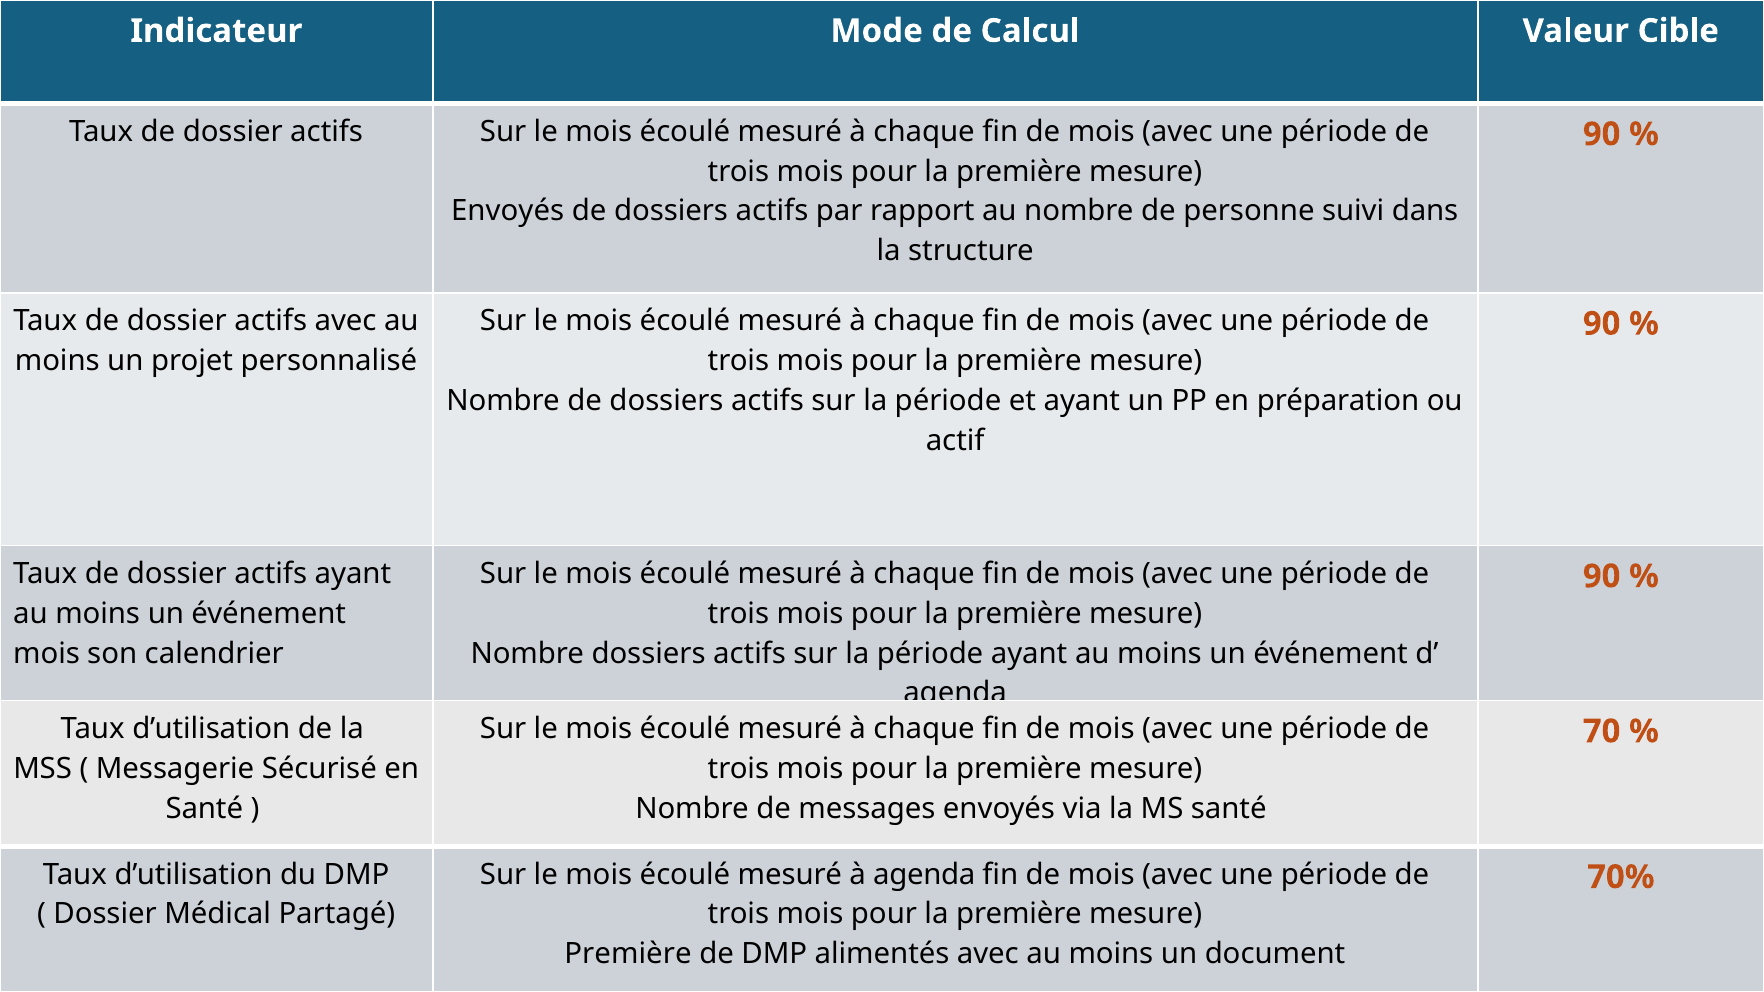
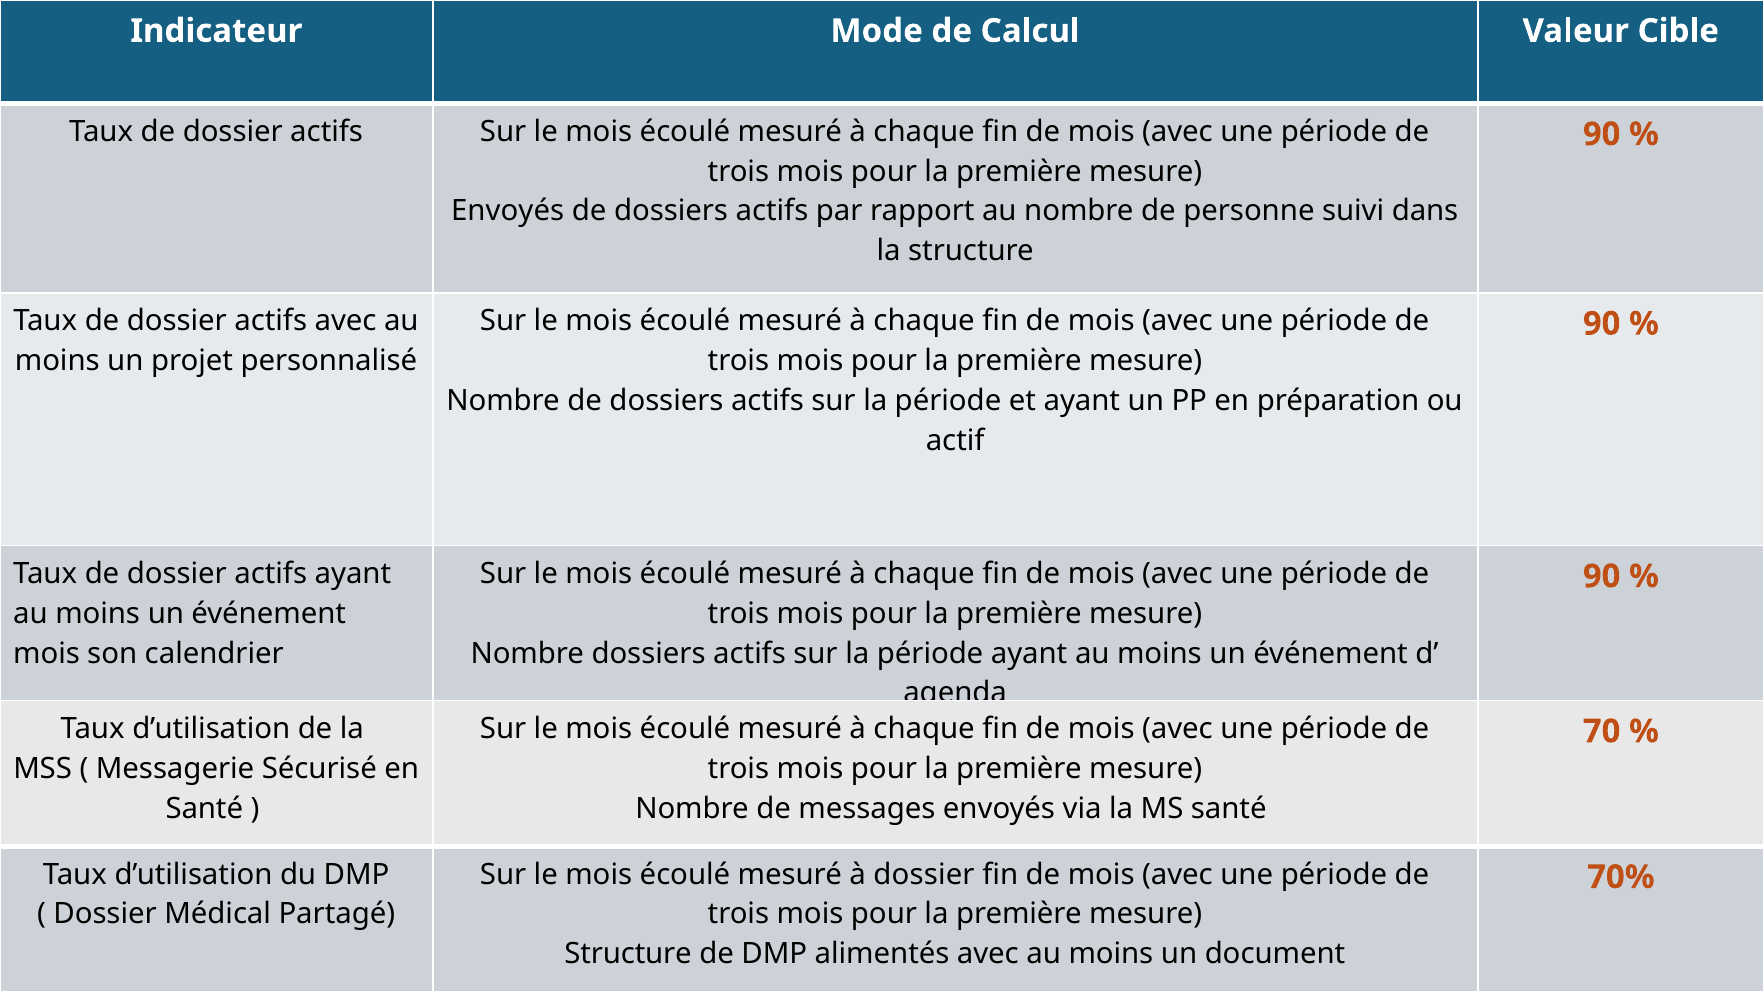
à agenda: agenda -> dossier
Première at (628, 954): Première -> Structure
